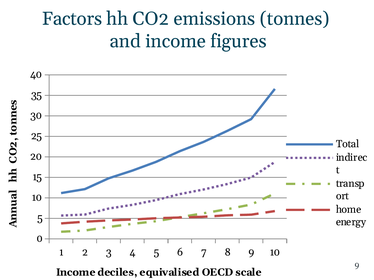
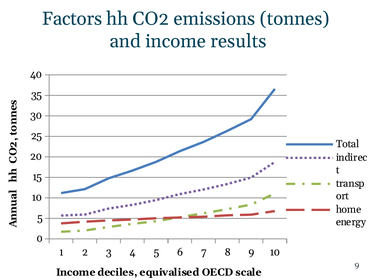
figures: figures -> results
